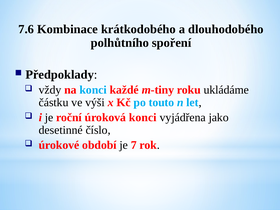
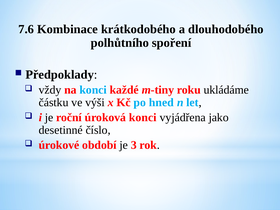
touto: touto -> hned
7: 7 -> 3
